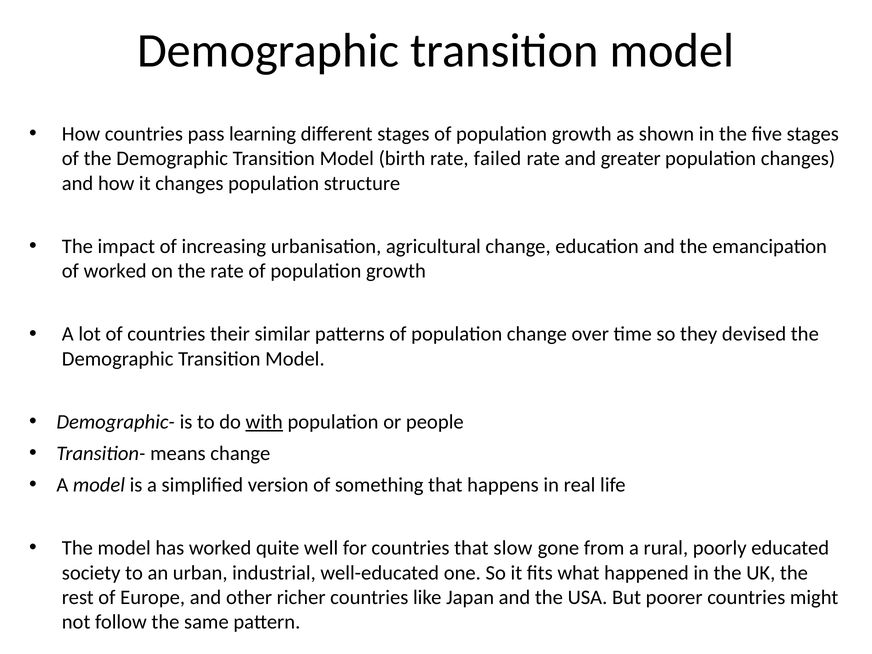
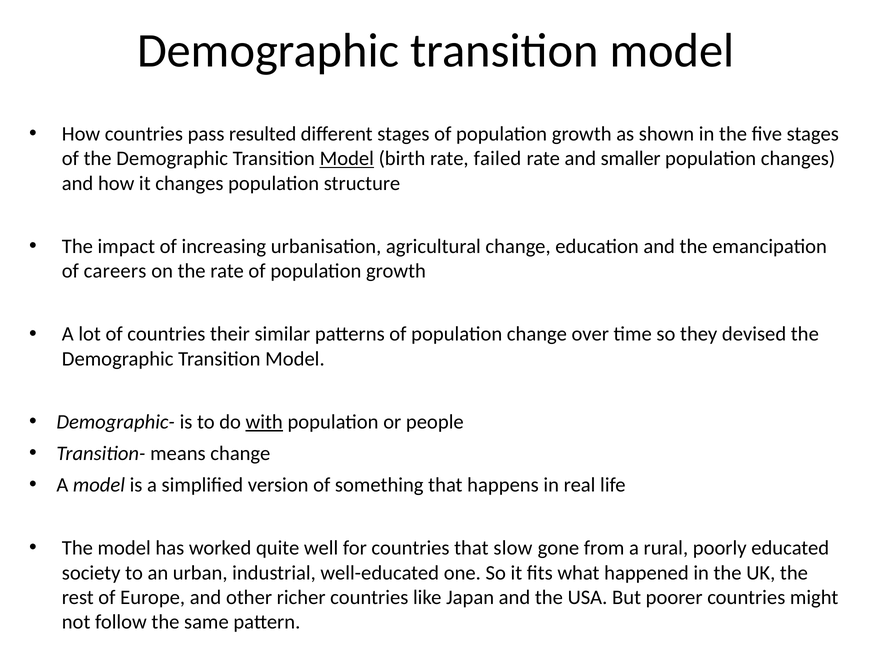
learning: learning -> resulted
Model at (347, 159) underline: none -> present
greater: greater -> smaller
of worked: worked -> careers
